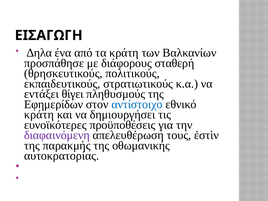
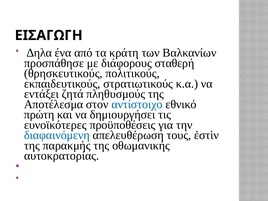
θίγει: θίγει -> ζητά
Εφημερίδων: Εφημερίδων -> Αποτέλεσμα
κράτη at (39, 115): κράτη -> πρώτη
διαφαινόμενη colour: purple -> blue
